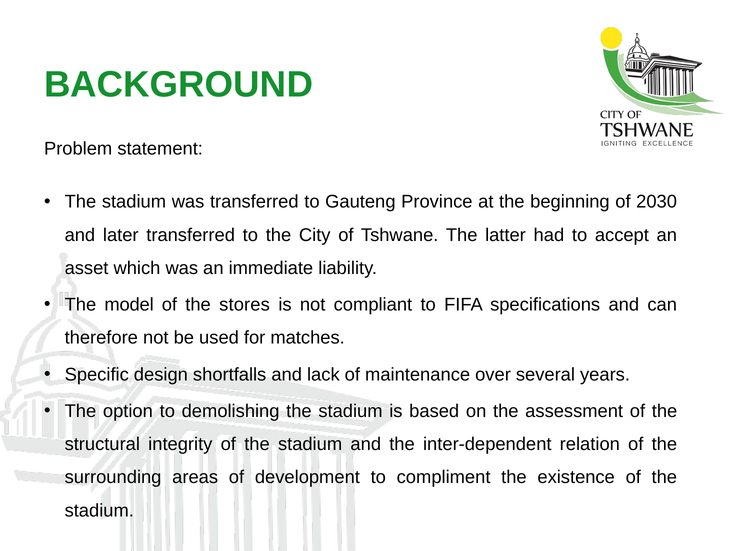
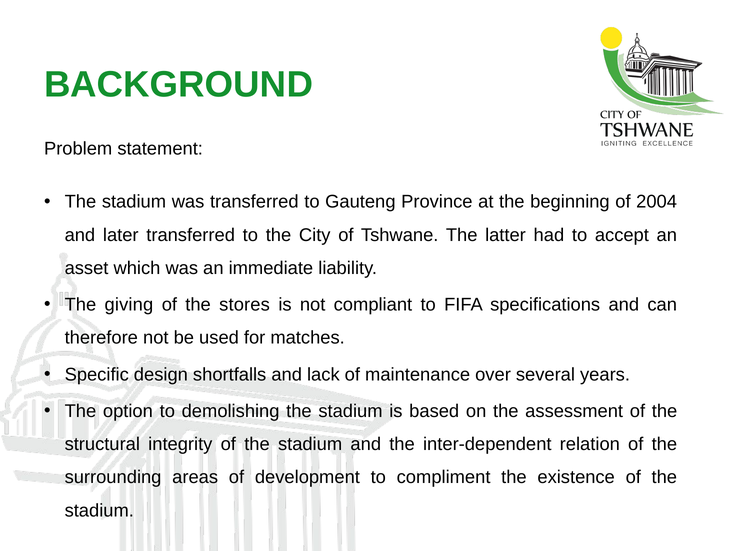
2030: 2030 -> 2004
model: model -> giving
